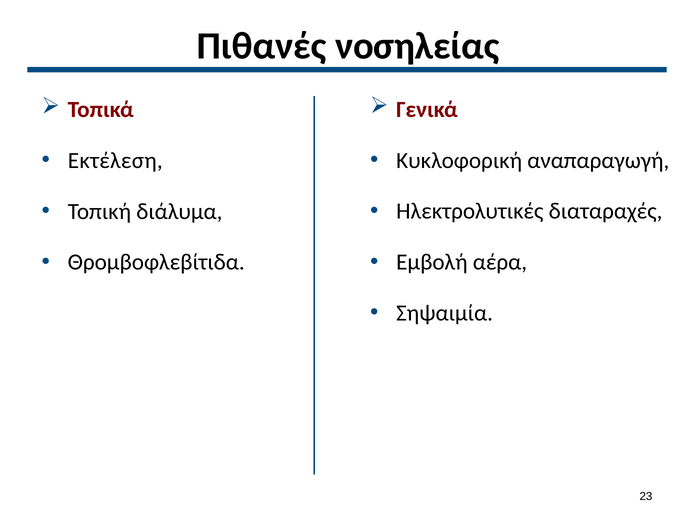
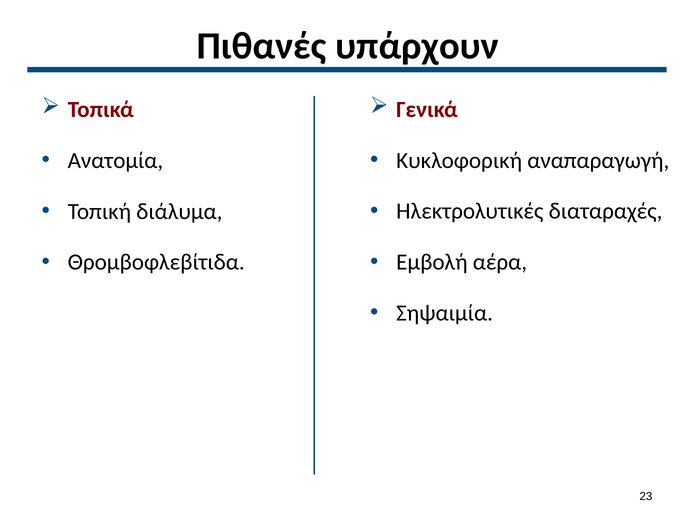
νοσηλείας: νοσηλείας -> υπάρχουν
Εκτέλεση: Εκτέλεση -> Ανατομία
